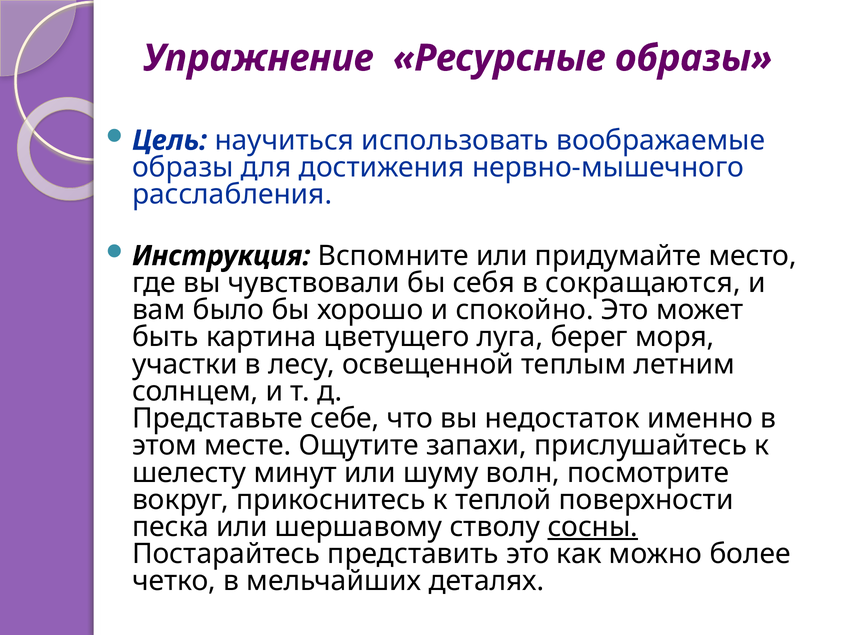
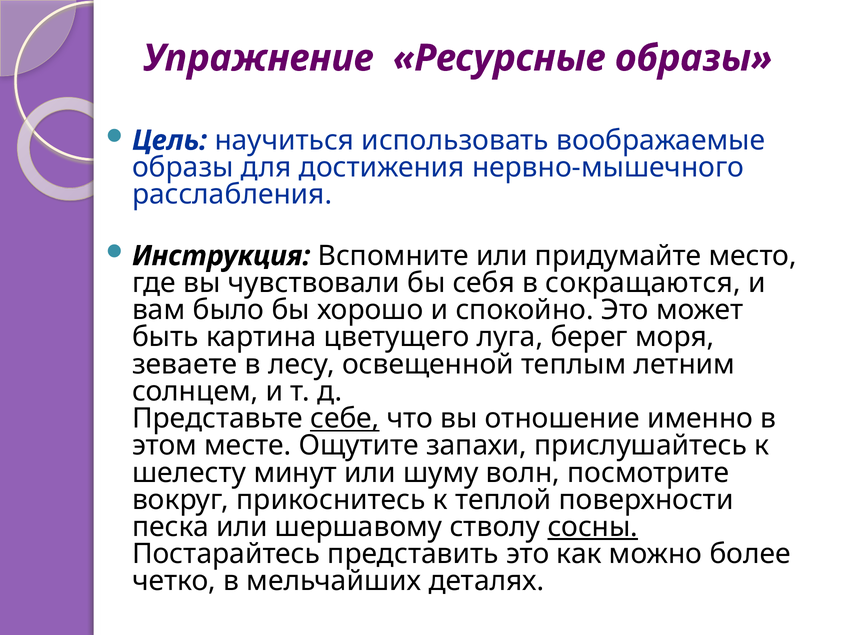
участки: участки -> зеваете
себе underline: none -> present
недостаток: недостаток -> отношение
